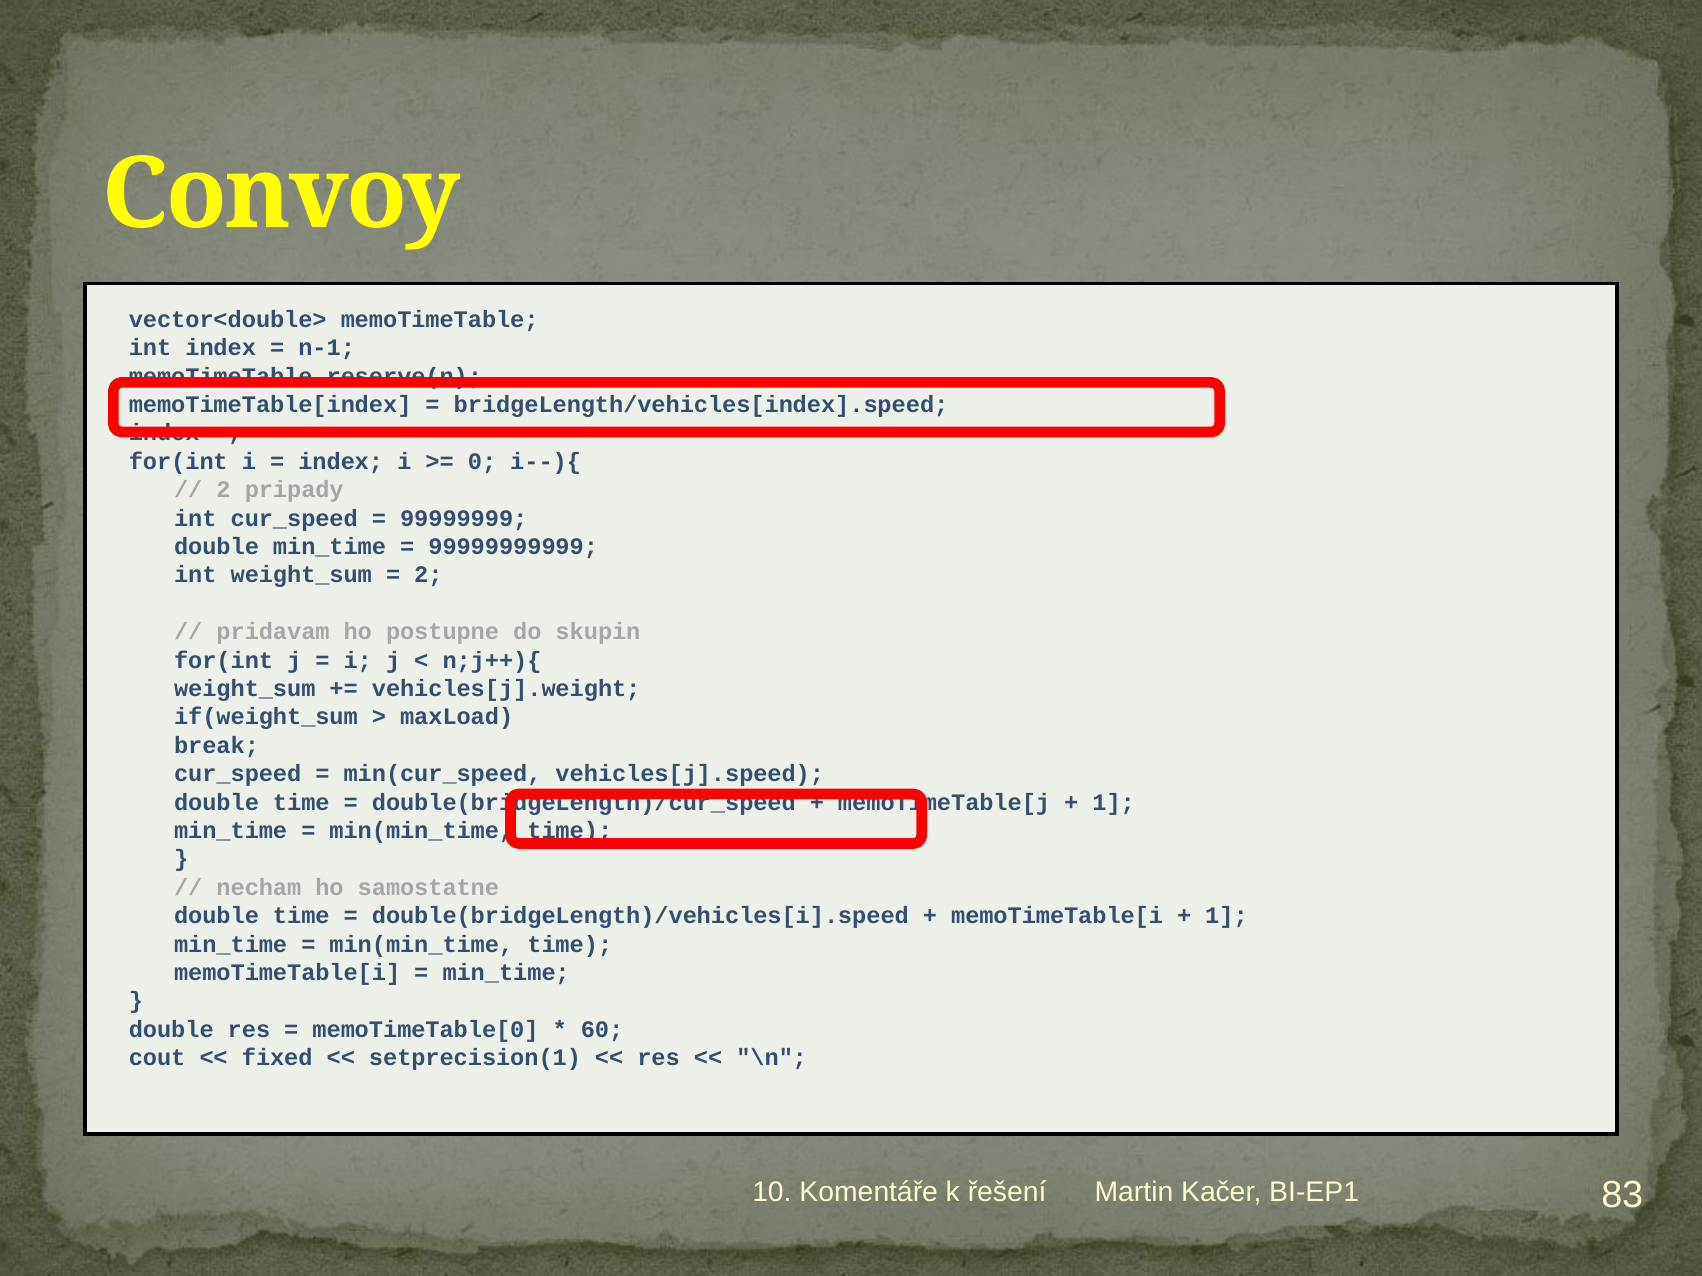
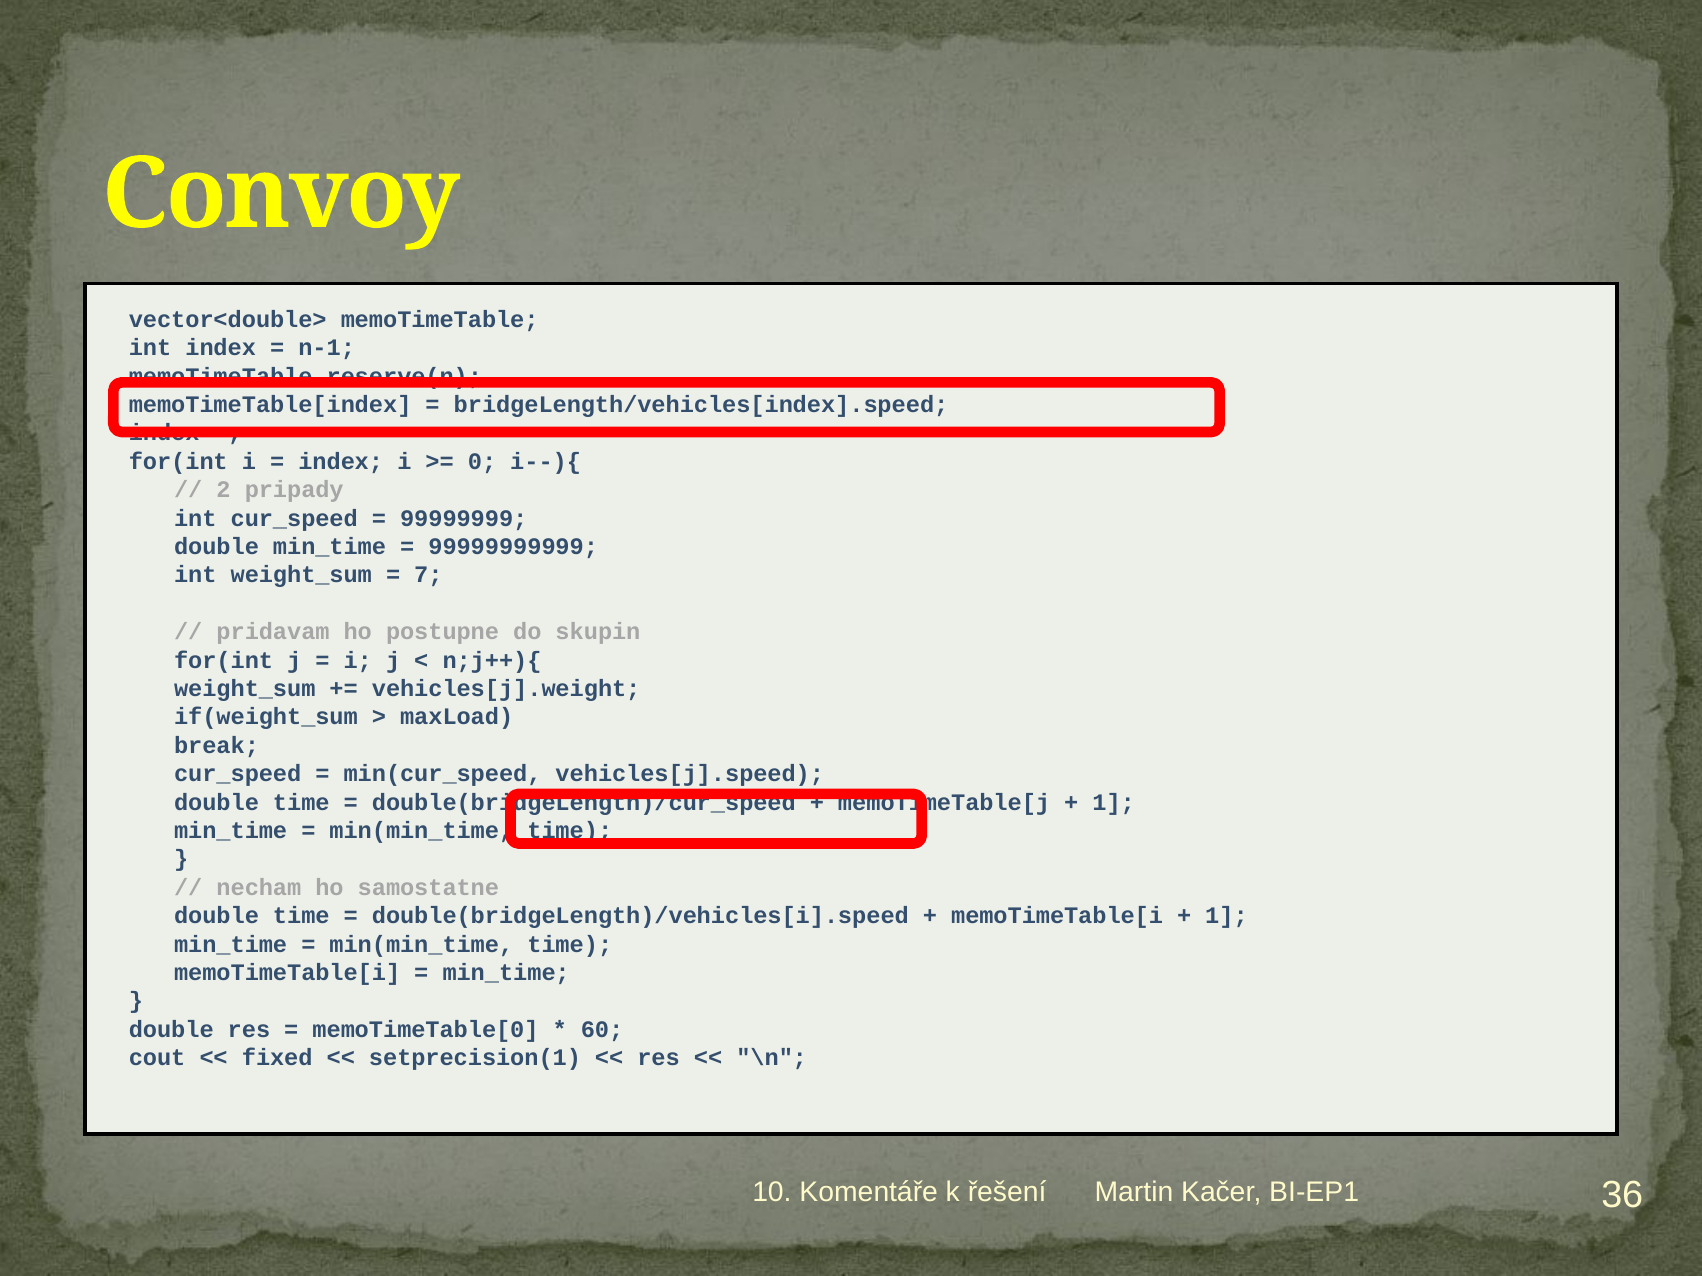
2 at (428, 575): 2 -> 7
83: 83 -> 36
